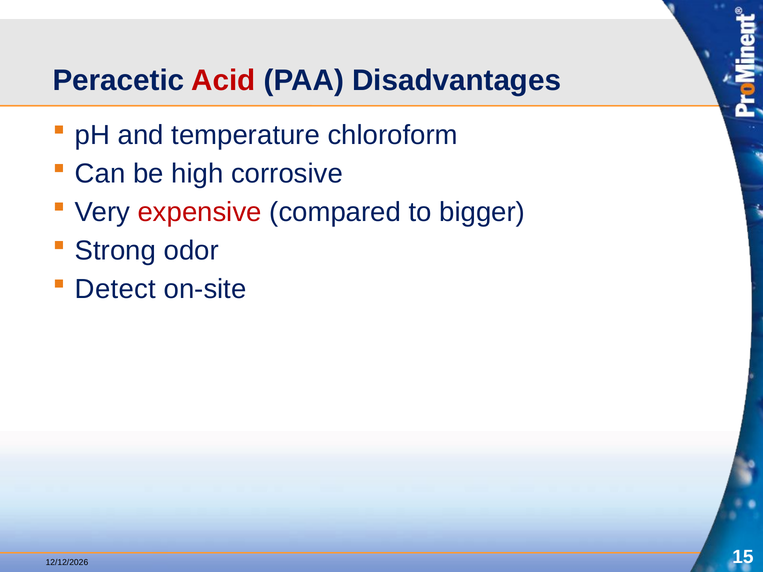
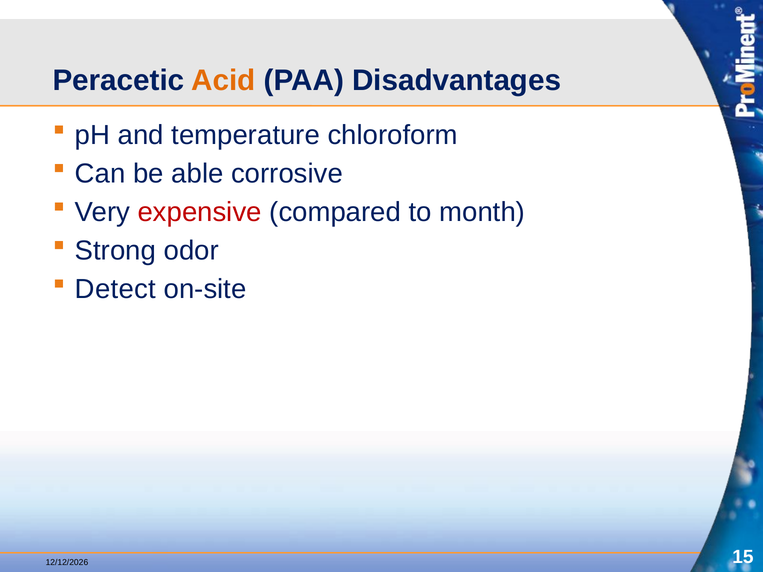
Acid colour: red -> orange
high: high -> able
bigger: bigger -> month
